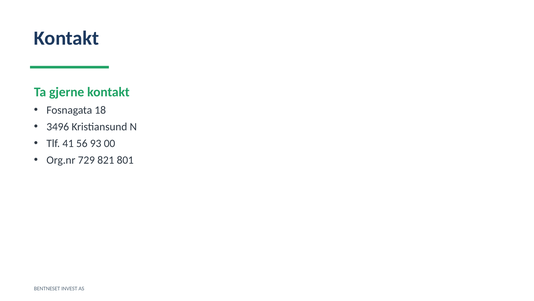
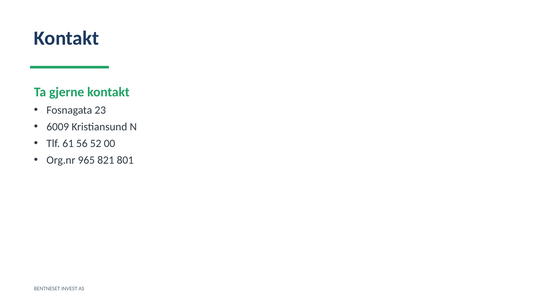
18: 18 -> 23
3496: 3496 -> 6009
41: 41 -> 61
93: 93 -> 52
729: 729 -> 965
